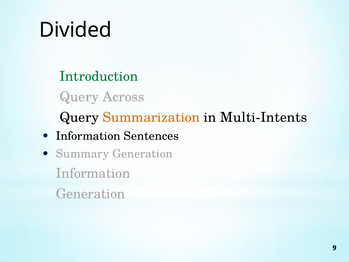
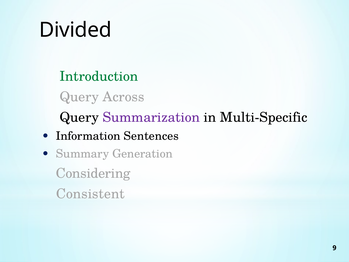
Summarization colour: orange -> purple
Multi-Intents: Multi-Intents -> Multi-Specific
Information at (93, 173): Information -> Considering
Generation at (91, 194): Generation -> Consistent
